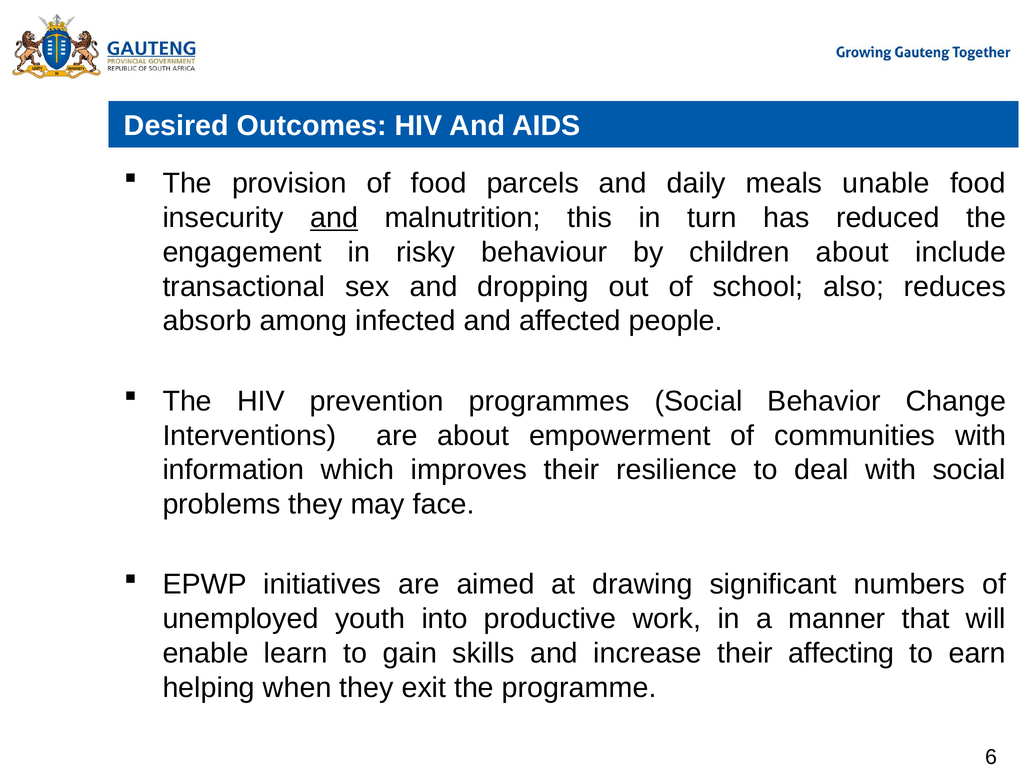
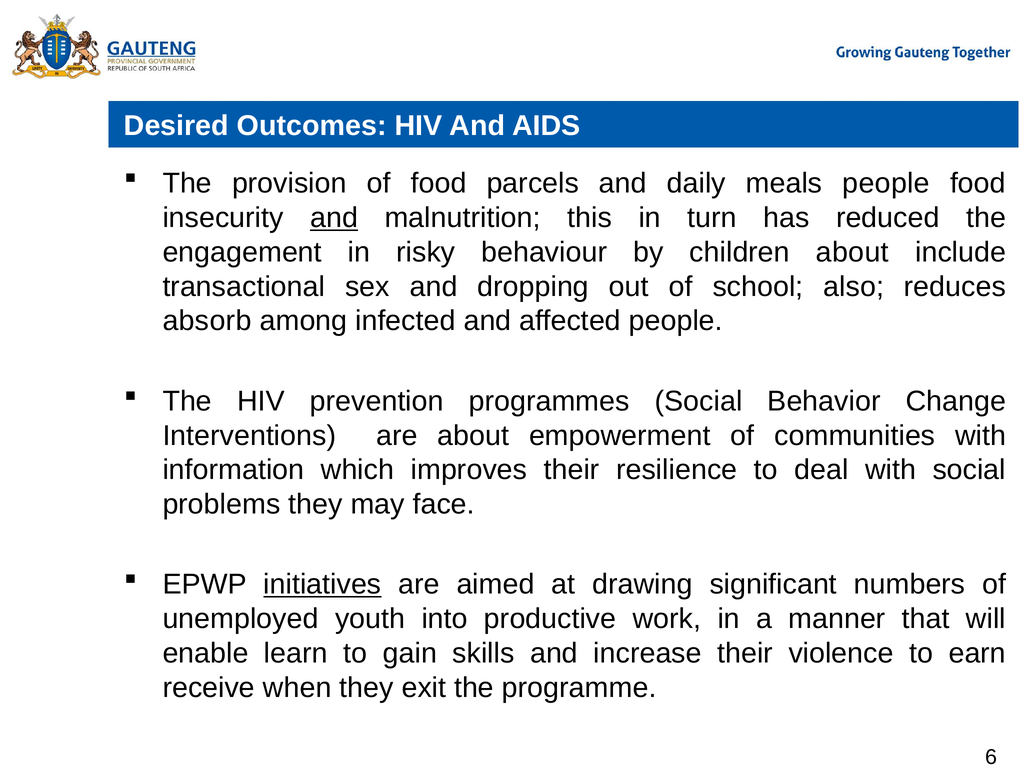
meals unable: unable -> people
initiatives underline: none -> present
affecting: affecting -> violence
helping: helping -> receive
